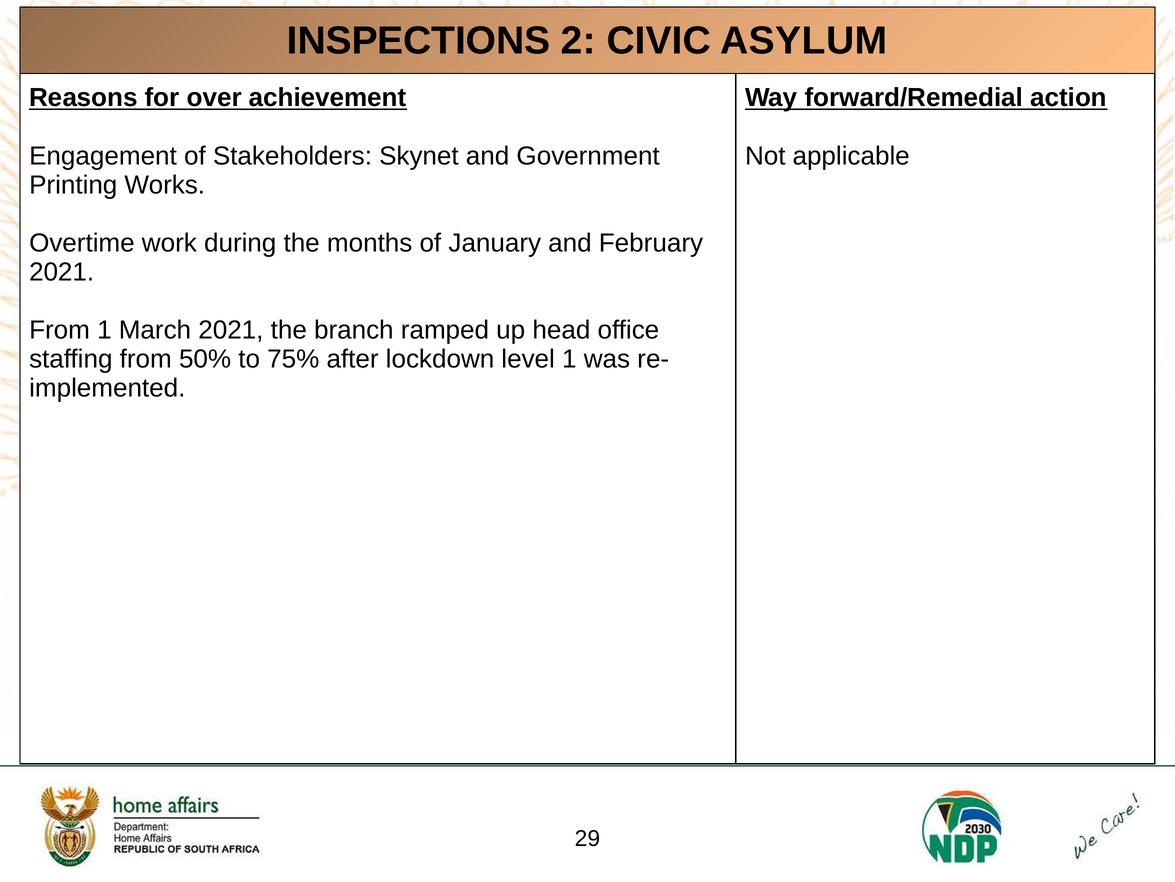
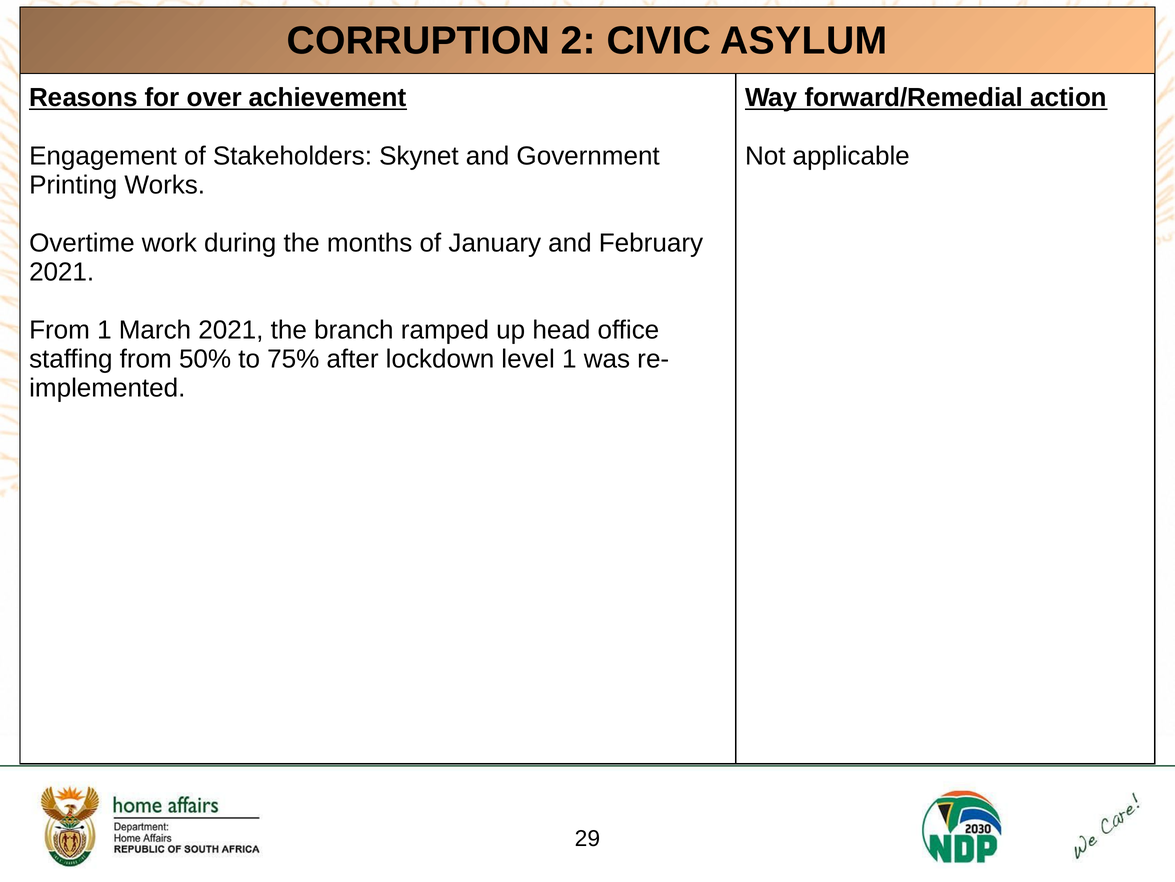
INSPECTIONS: INSPECTIONS -> CORRUPTION
